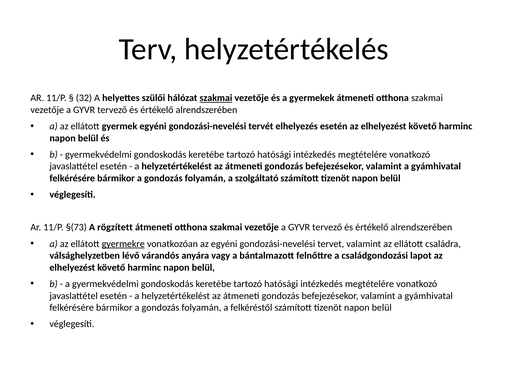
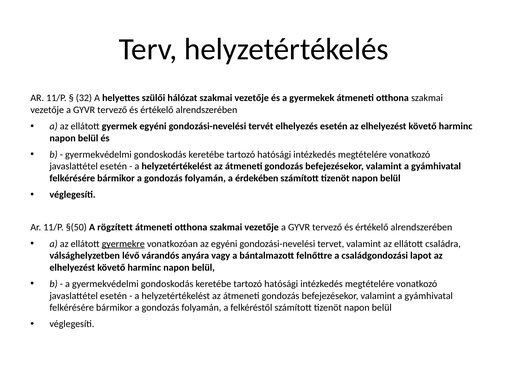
szakmai at (216, 98) underline: present -> none
szolgáltató: szolgáltató -> érdekében
§(73: §(73 -> §(50
